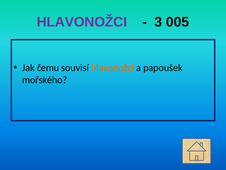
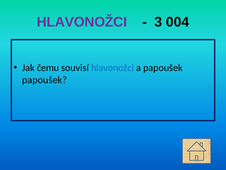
005: 005 -> 004
hlavonožci at (112, 68) colour: orange -> blue
mořského at (45, 80): mořského -> papoušek
